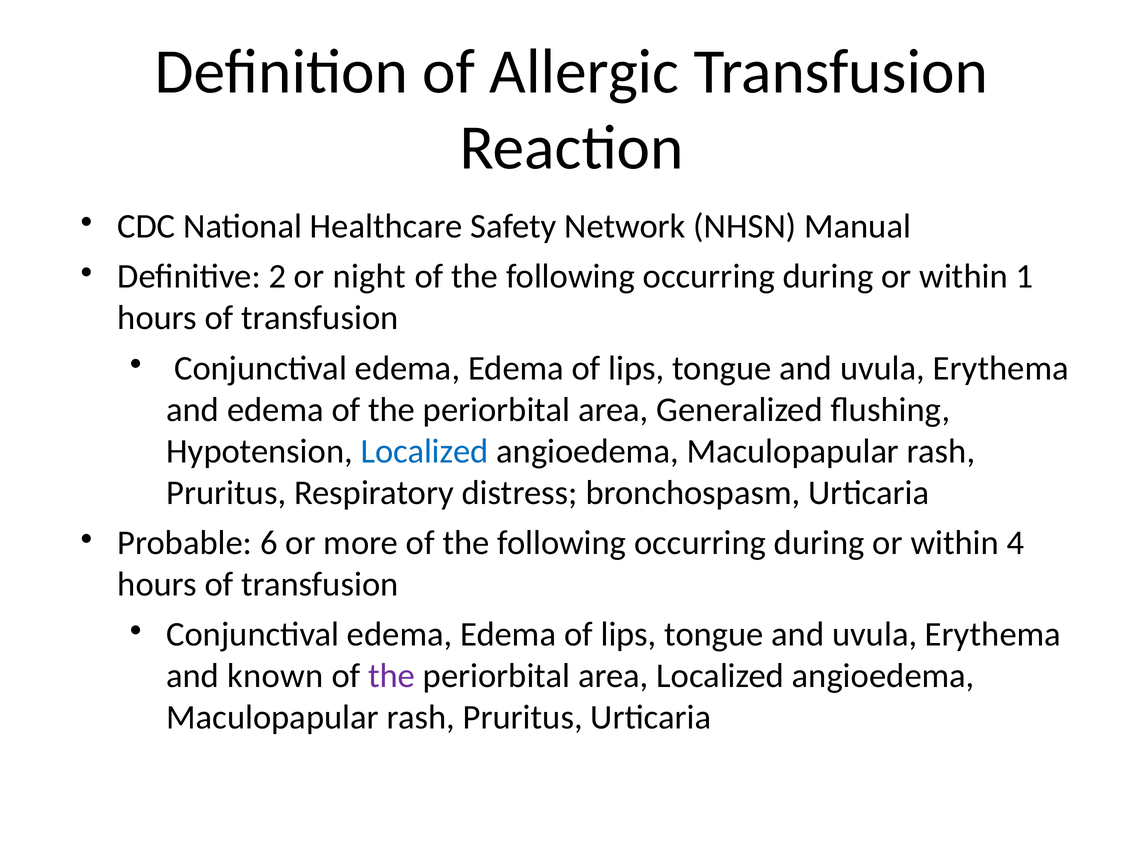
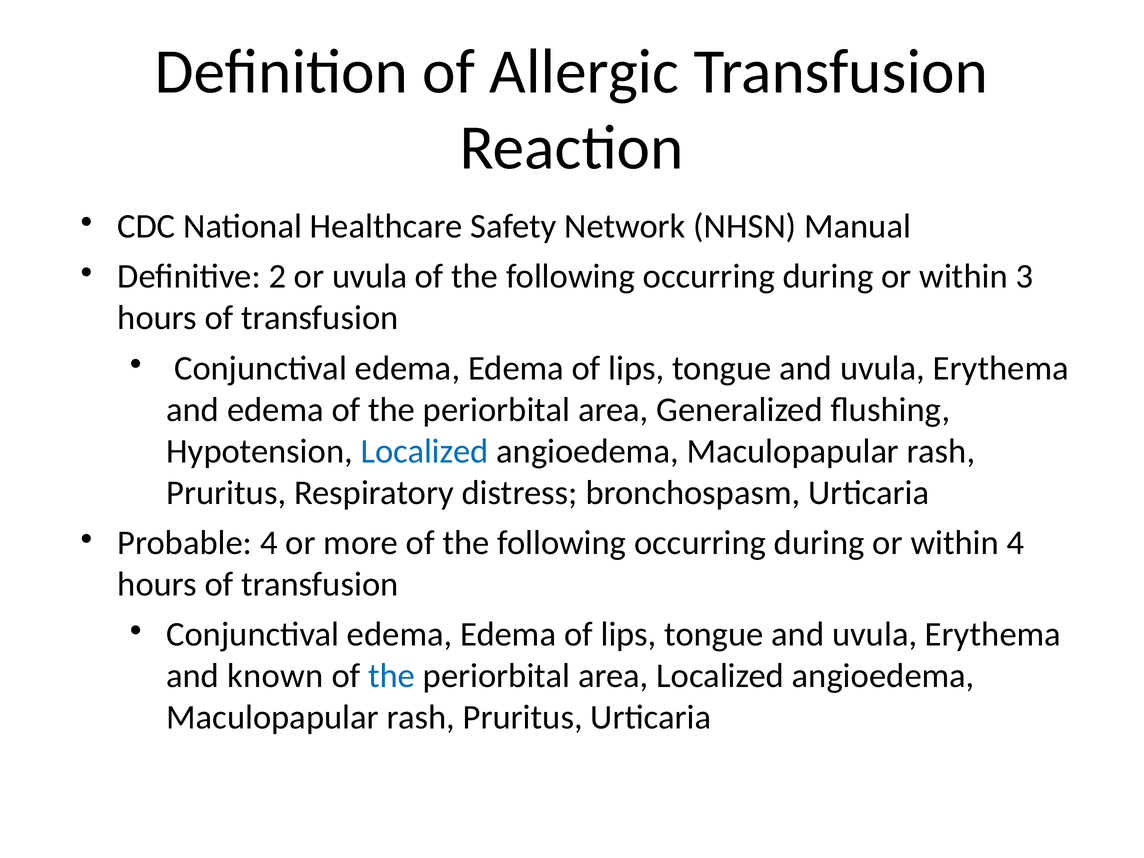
or night: night -> uvula
1: 1 -> 3
Probable 6: 6 -> 4
the at (392, 676) colour: purple -> blue
